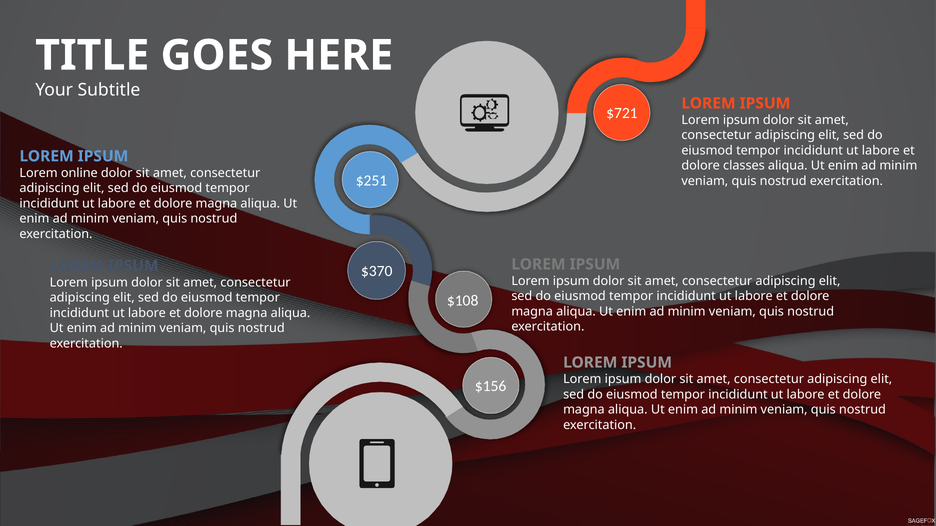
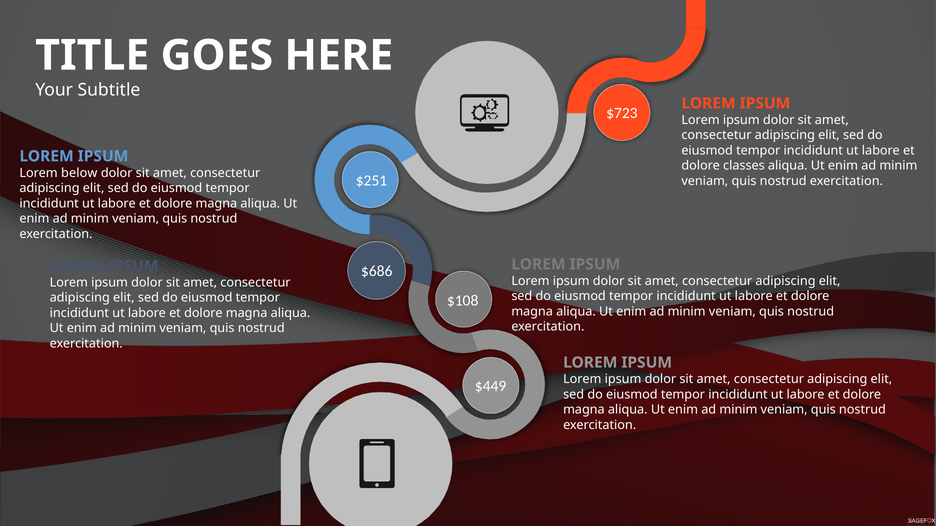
$721: $721 -> $723
online: online -> below
$370: $370 -> $686
$156: $156 -> $449
